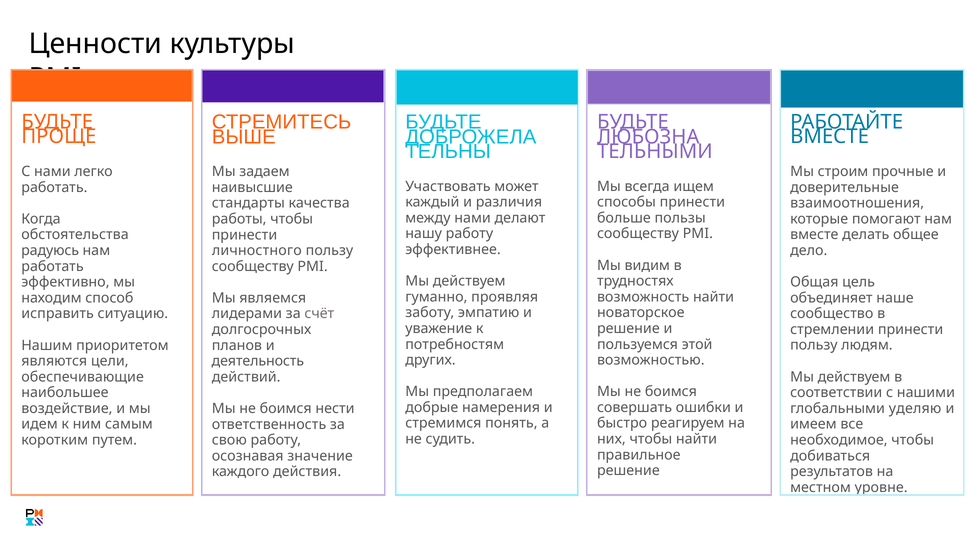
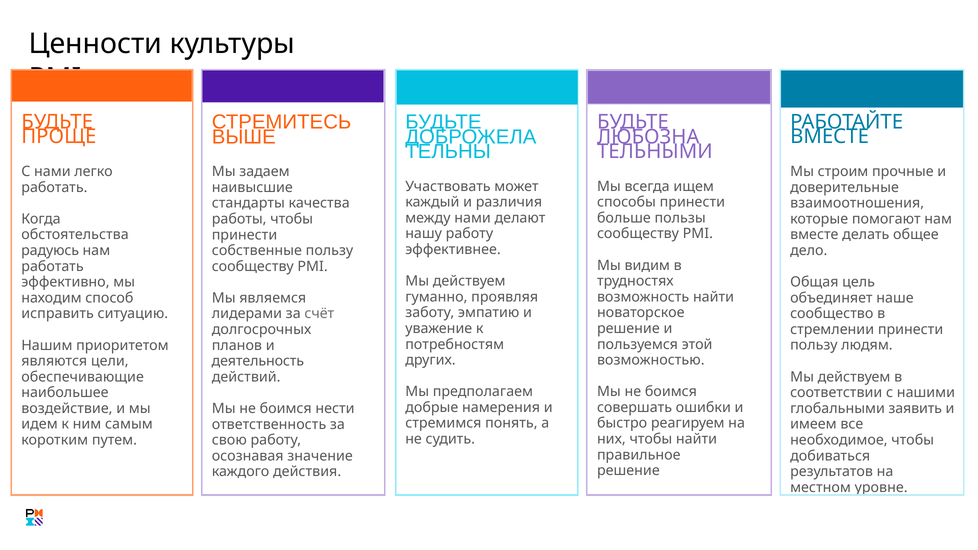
личностного: личностного -> собственные
уделяю: уделяю -> заявить
